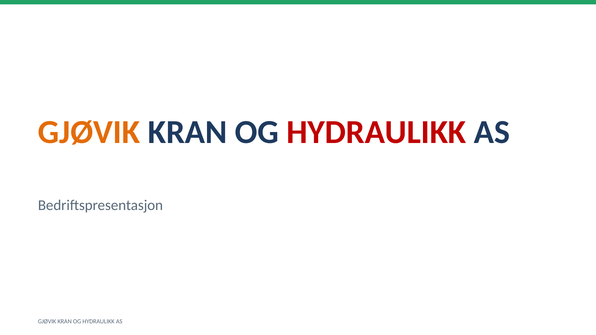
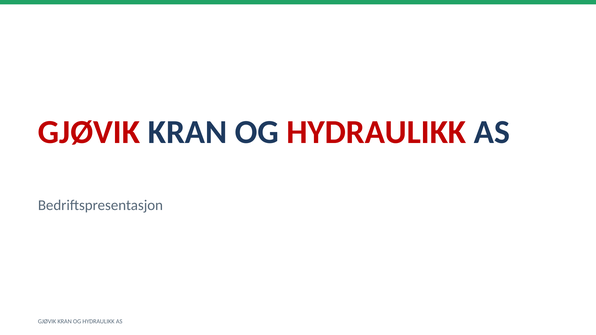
GJØVIK at (89, 132) colour: orange -> red
